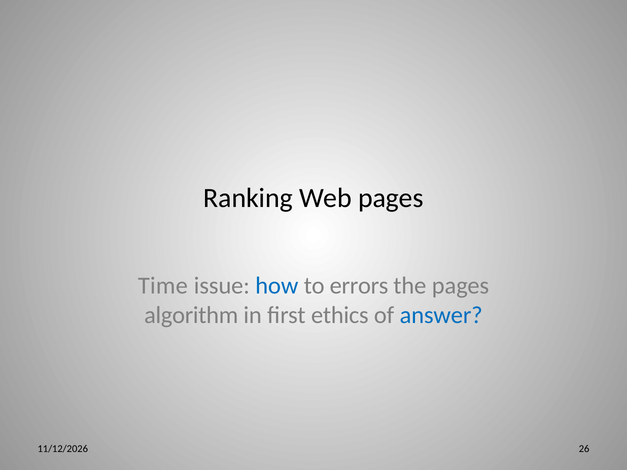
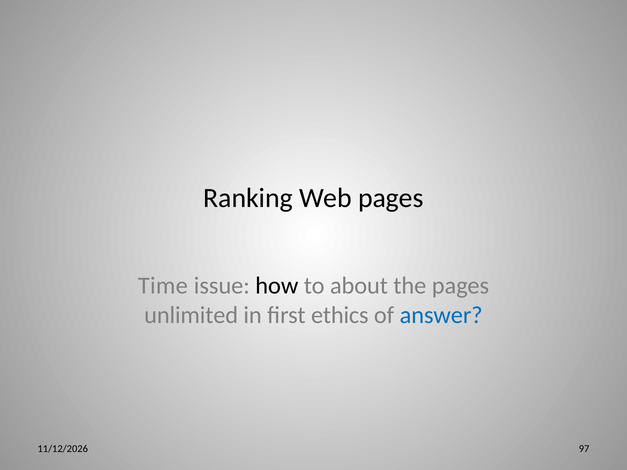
how colour: blue -> black
errors: errors -> about
algorithm: algorithm -> unlimited
26: 26 -> 97
